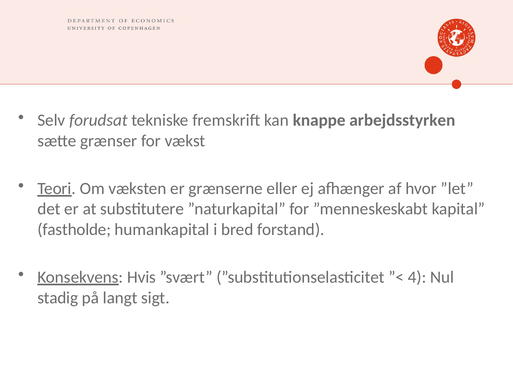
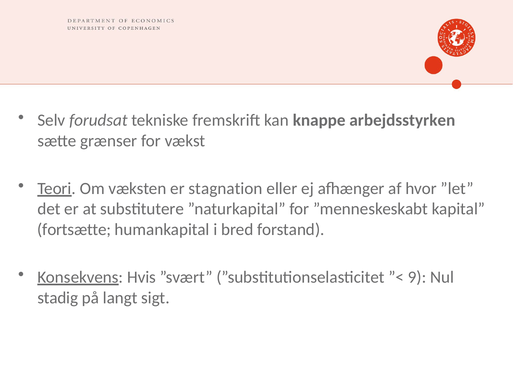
grænserne: grænserne -> stagnation
fastholde: fastholde -> fortsætte
4: 4 -> 9
